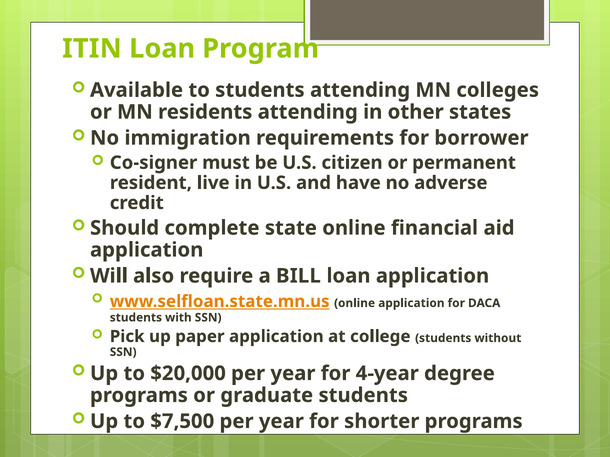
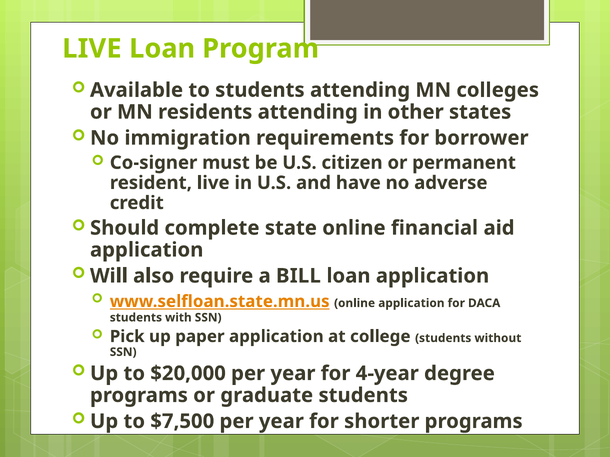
ITIN at (92, 49): ITIN -> LIVE
